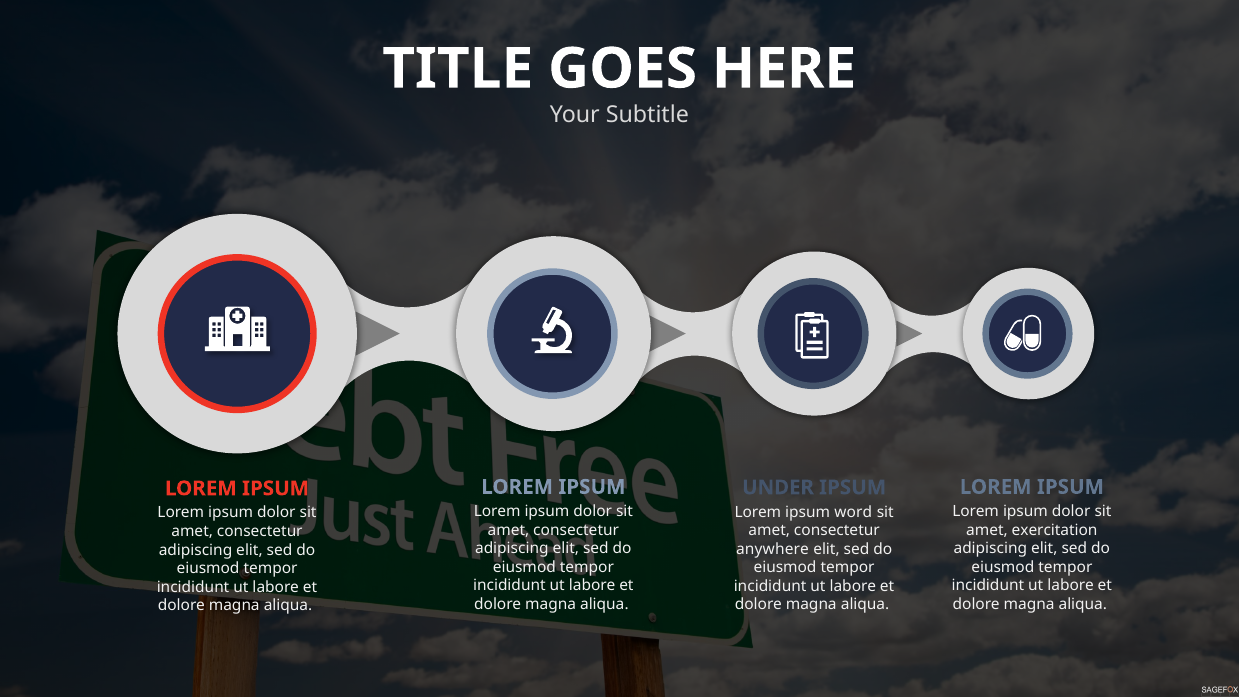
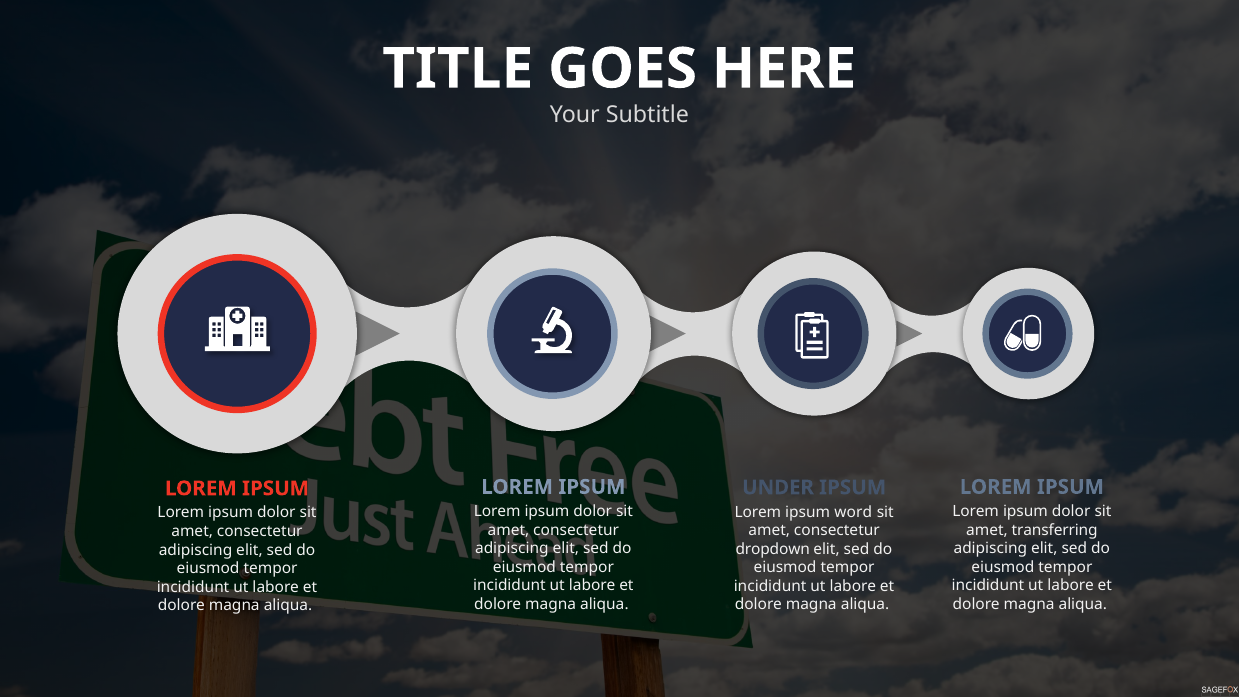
exercitation: exercitation -> transferring
anywhere: anywhere -> dropdown
